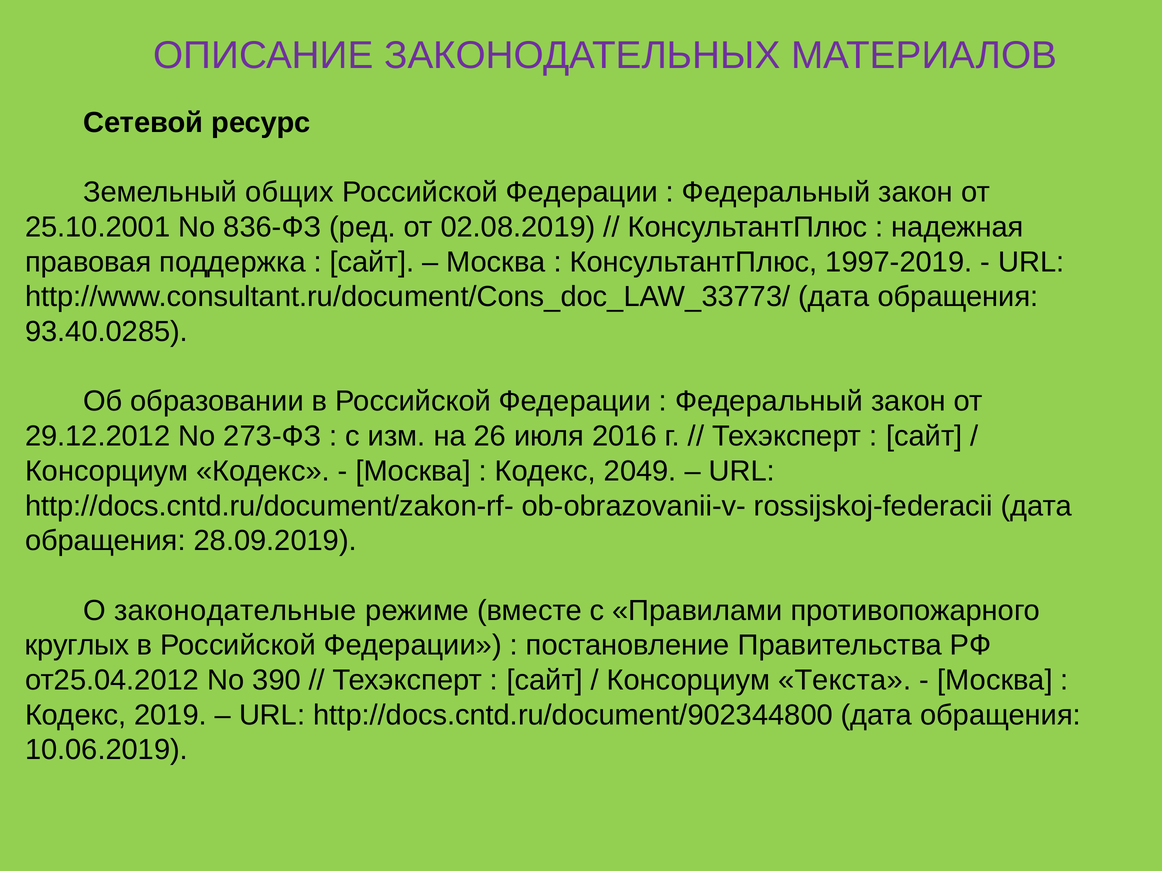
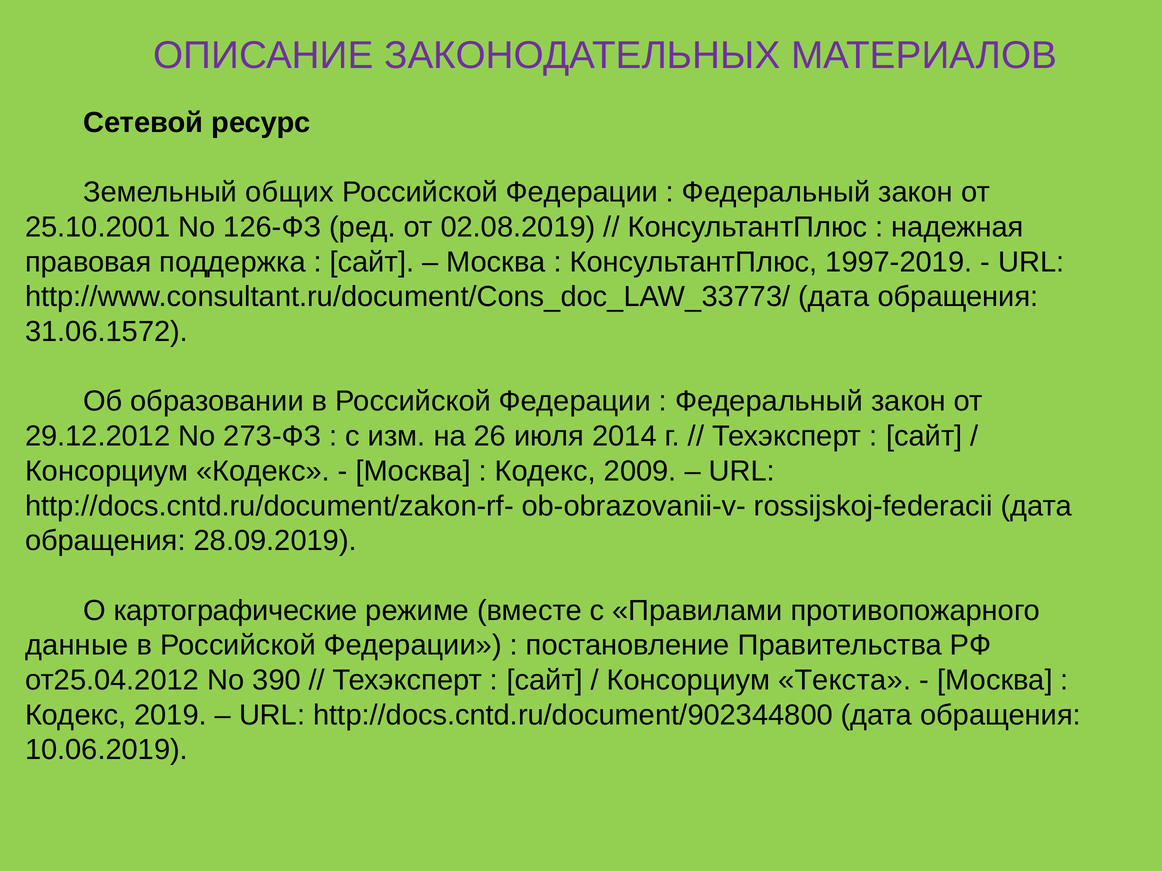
836-ФЗ: 836-ФЗ -> 126-ФЗ
93.40.0285: 93.40.0285 -> 31.06.1572
2016: 2016 -> 2014
2049: 2049 -> 2009
законодательные: законодательные -> картографические
круглых: круглых -> данные
